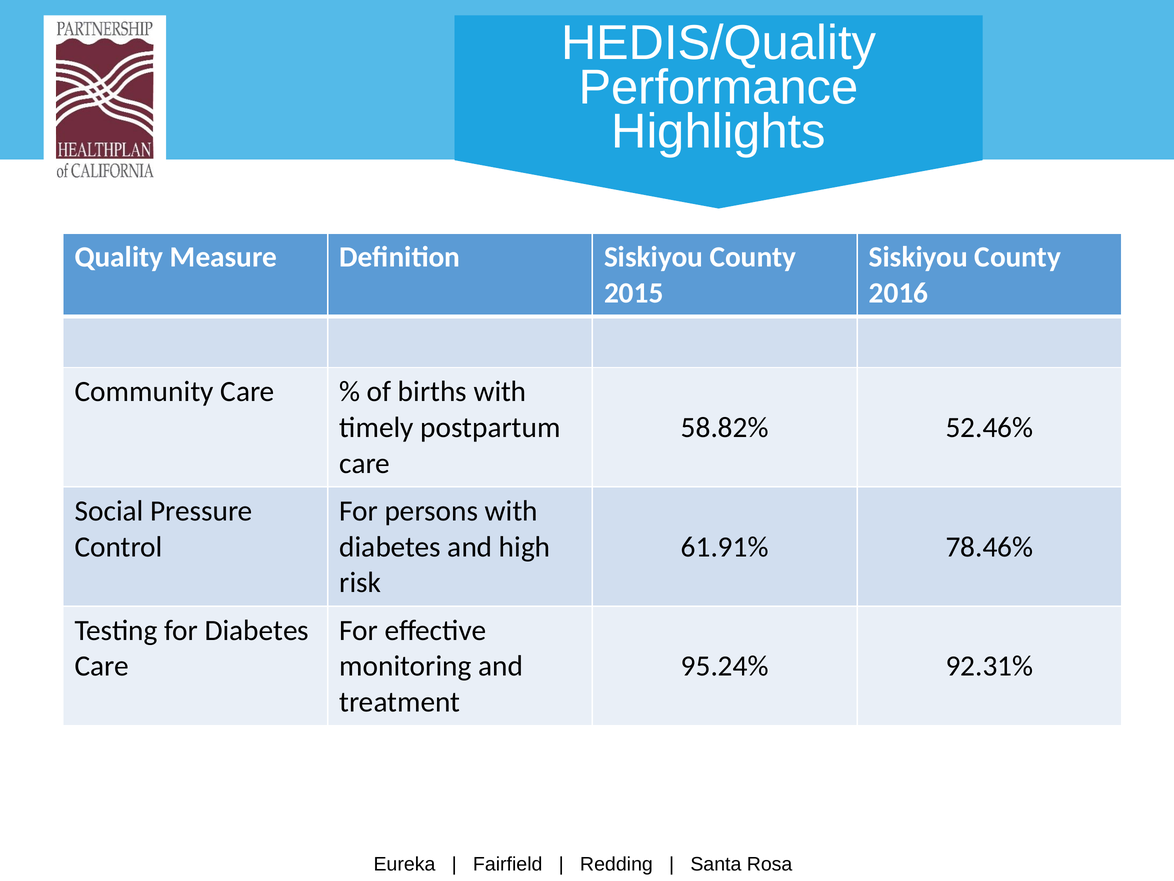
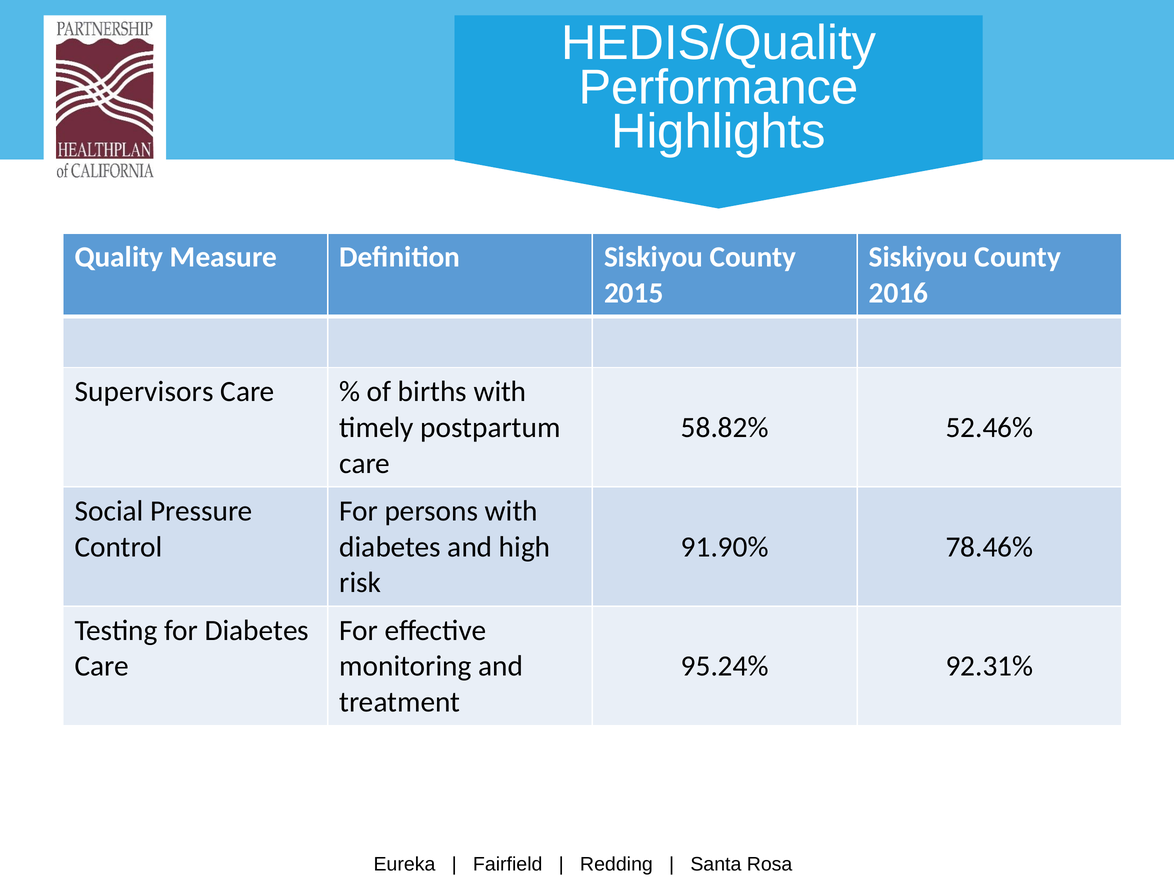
Community: Community -> Supervisors
61.91%: 61.91% -> 91.90%
